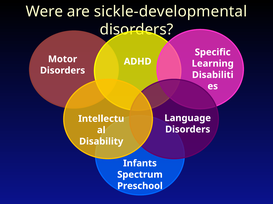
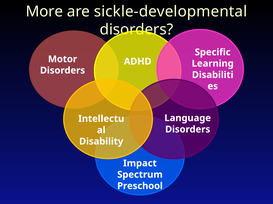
Were: Were -> More
Infants: Infants -> Impact
